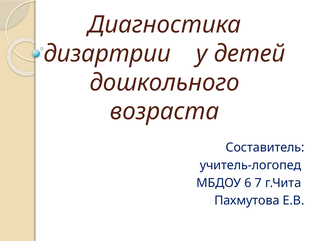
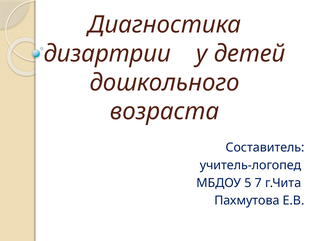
6: 6 -> 5
